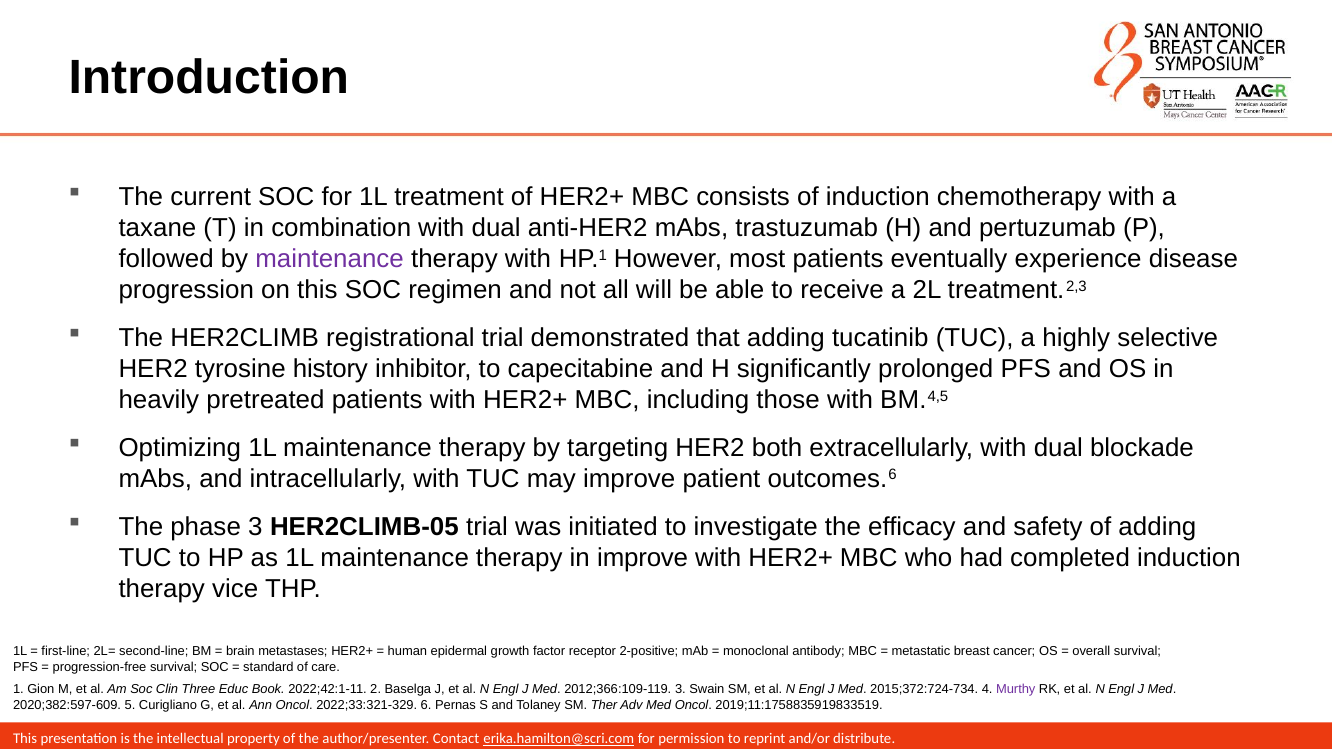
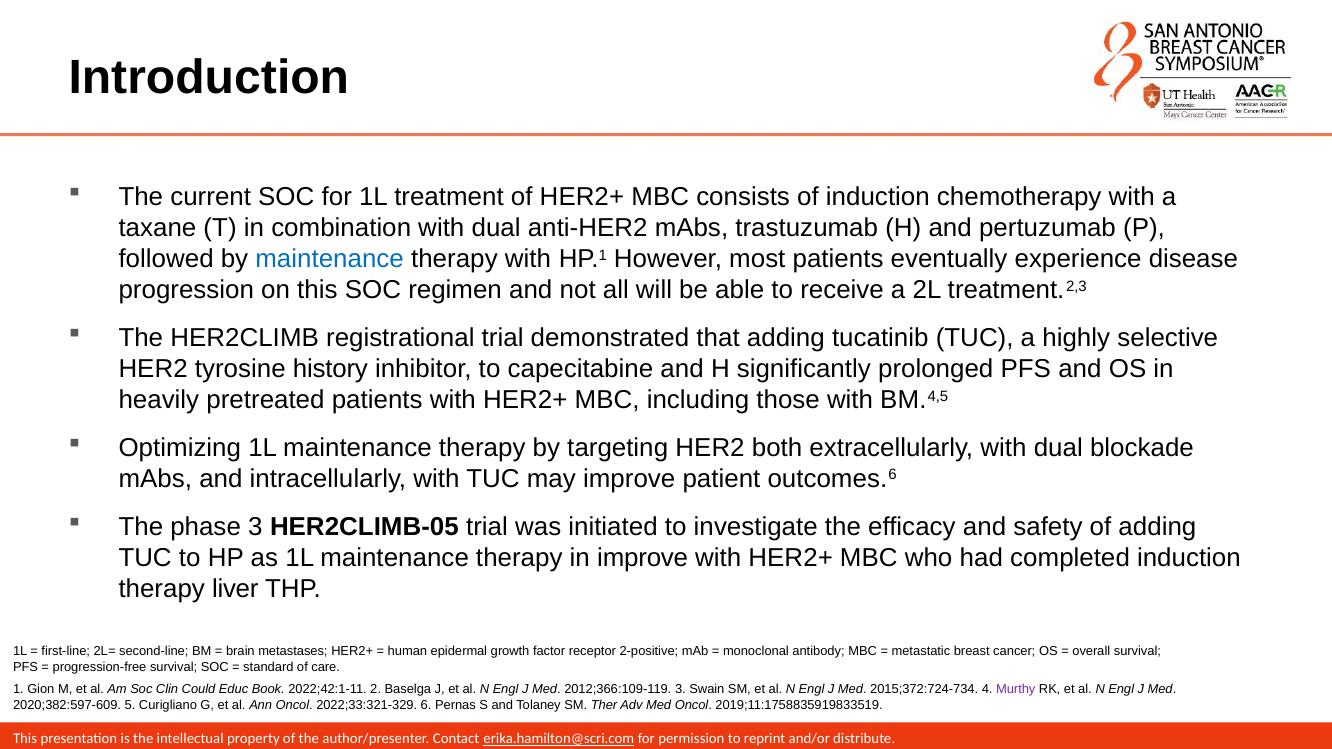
maintenance at (330, 259) colour: purple -> blue
vice: vice -> liver
Three: Three -> Could
